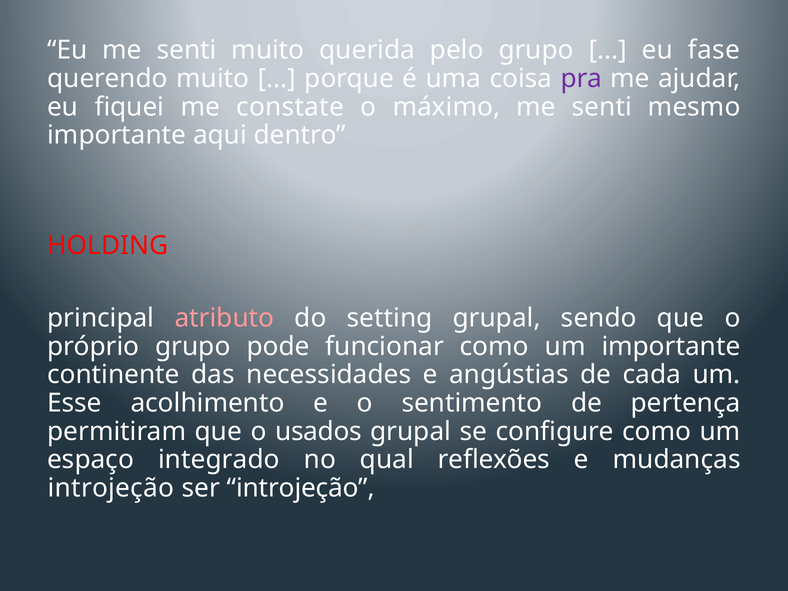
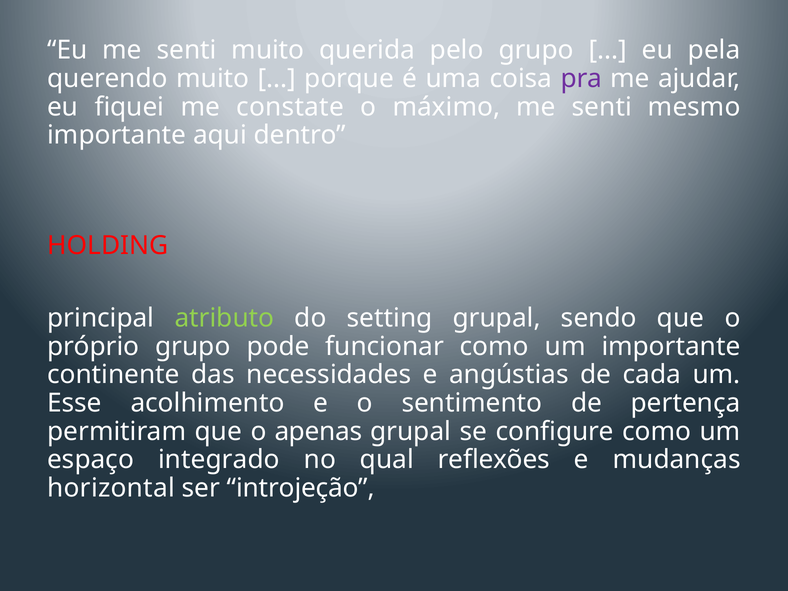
fase: fase -> pela
atributo colour: pink -> light green
usados: usados -> apenas
introjeção at (111, 488): introjeção -> horizontal
